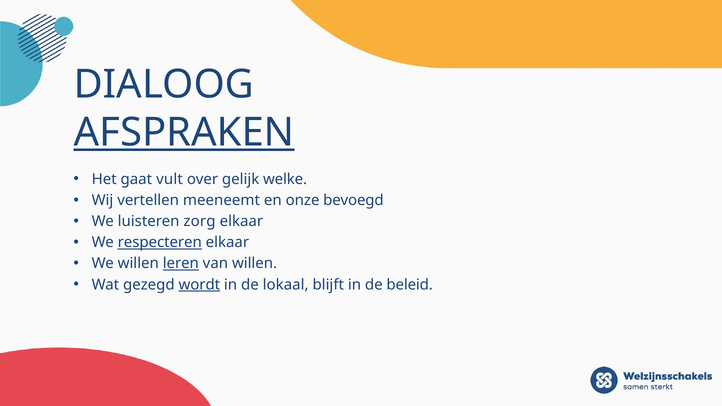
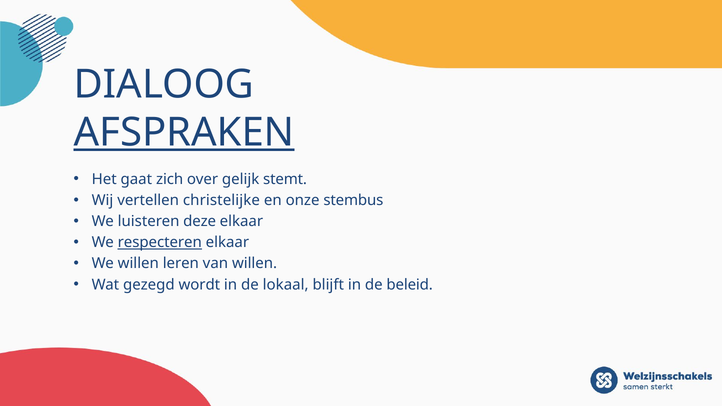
vult: vult -> zich
welke: welke -> stemt
meeneemt: meeneemt -> christelijke
bevoegd: bevoegd -> stembus
zorg: zorg -> deze
leren underline: present -> none
wordt underline: present -> none
